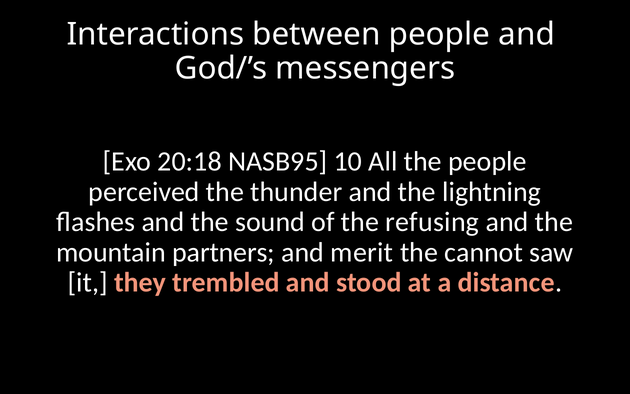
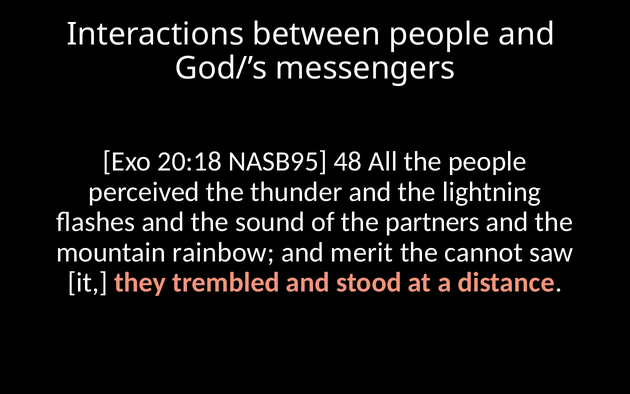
10: 10 -> 48
refusing: refusing -> partners
partners: partners -> rainbow
